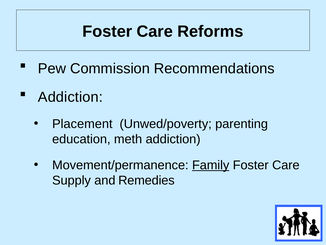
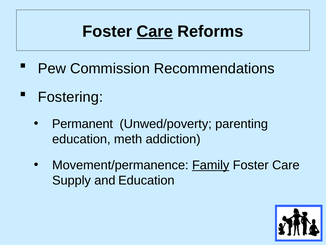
Care at (155, 31) underline: none -> present
Addiction at (70, 97): Addiction -> Fostering
Placement: Placement -> Permanent
and Remedies: Remedies -> Education
